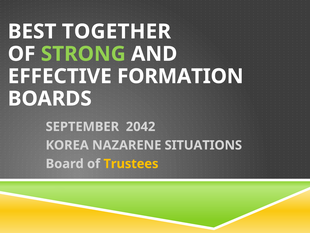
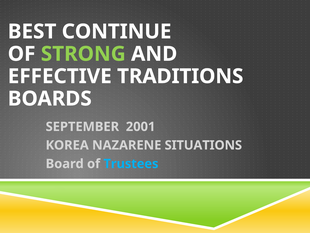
TOGETHER: TOGETHER -> CONTINUE
FORMATION: FORMATION -> TRADITIONS
2042: 2042 -> 2001
Trustees colour: yellow -> light blue
